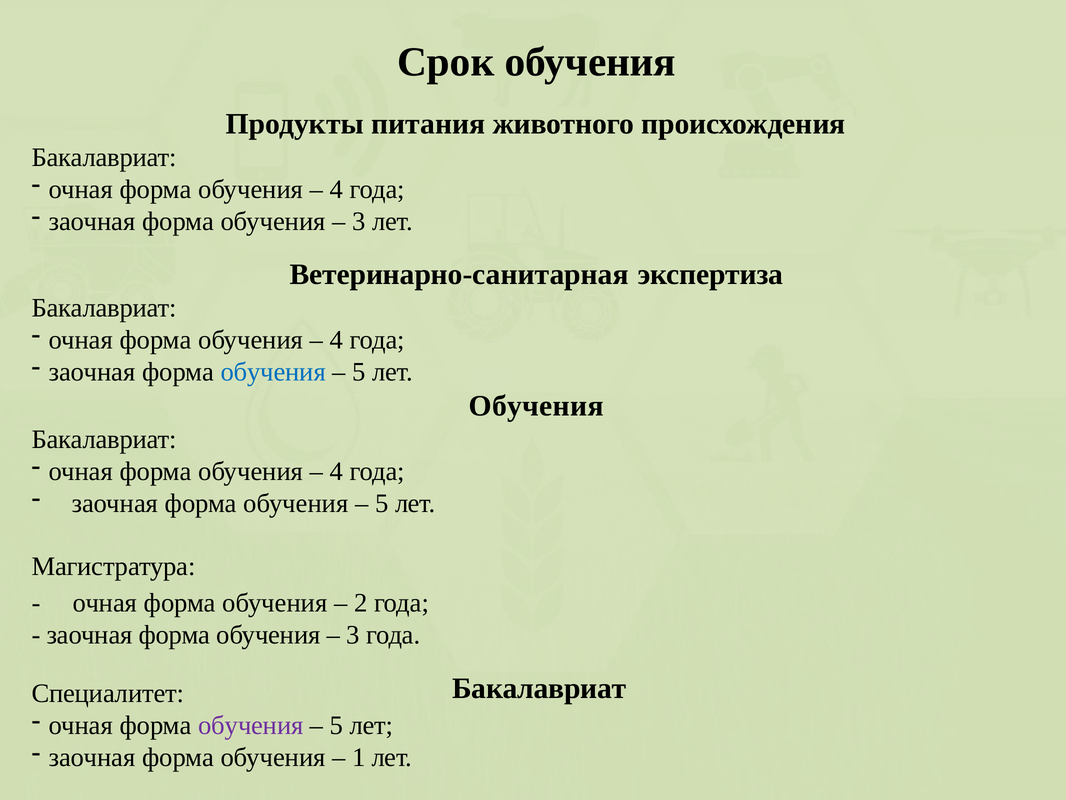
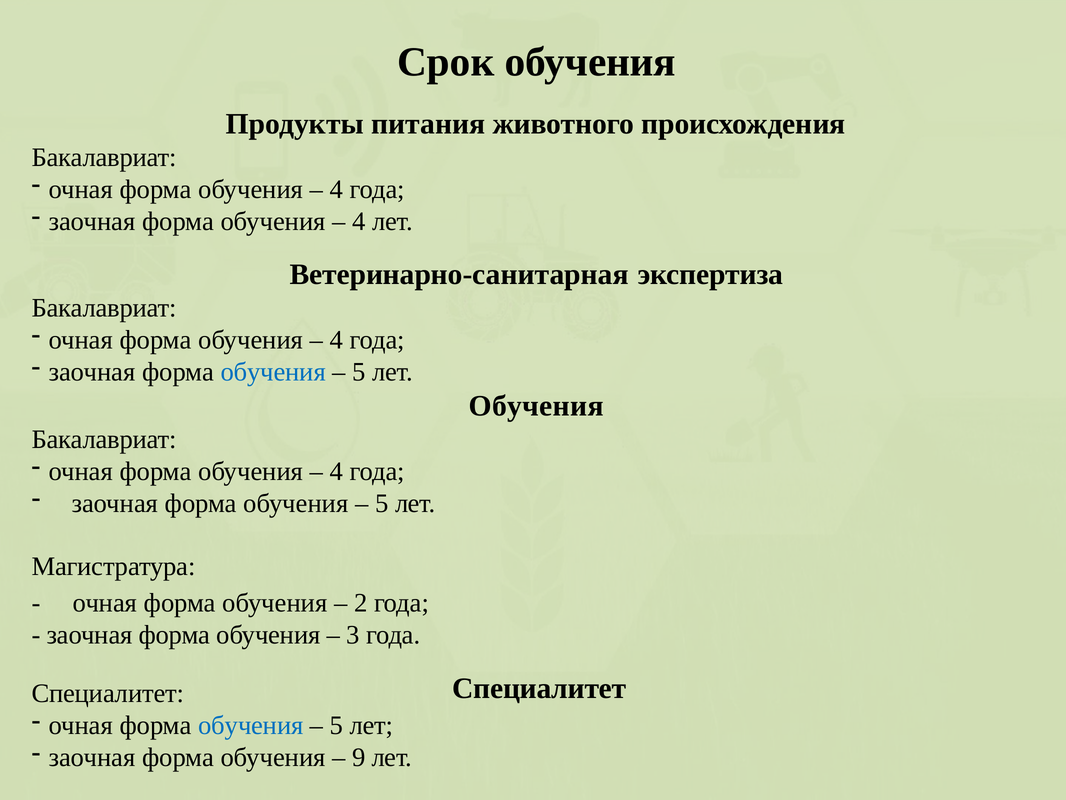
3 at (359, 221): 3 -> 4
Бакалавриат at (539, 688): Бакалавриат -> Специалитет
обучения at (251, 725) colour: purple -> blue
1: 1 -> 9
